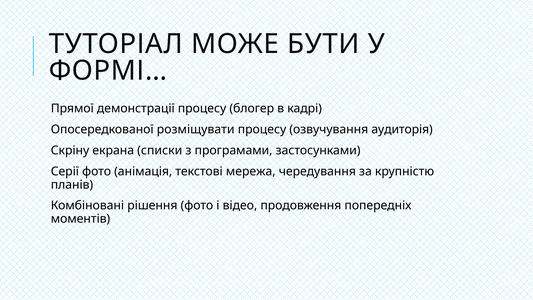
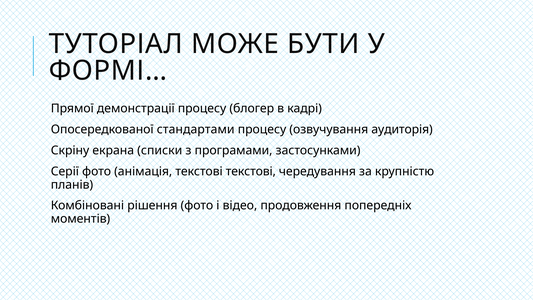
розміщувати: розміщувати -> стандартами
текстові мережа: мережа -> текстові
